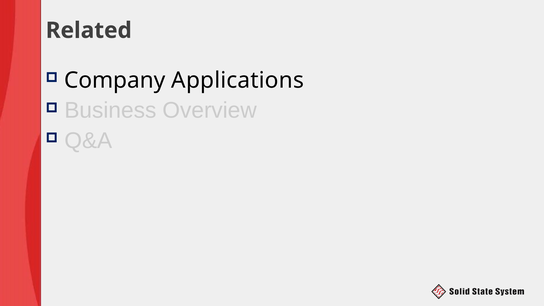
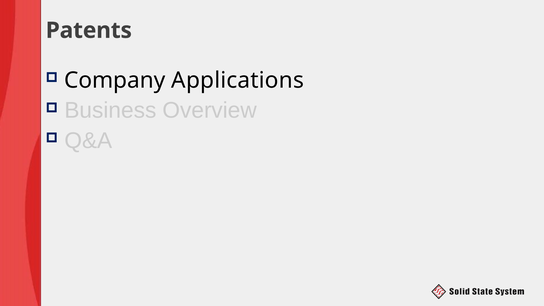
Related: Related -> Patents
